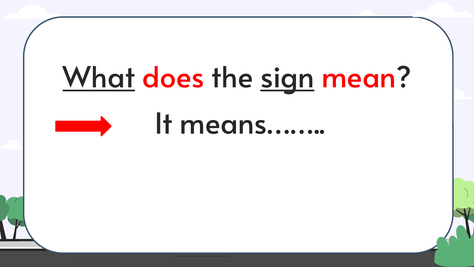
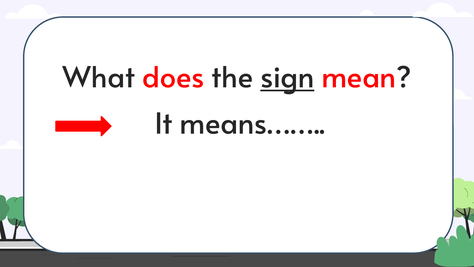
What underline: present -> none
